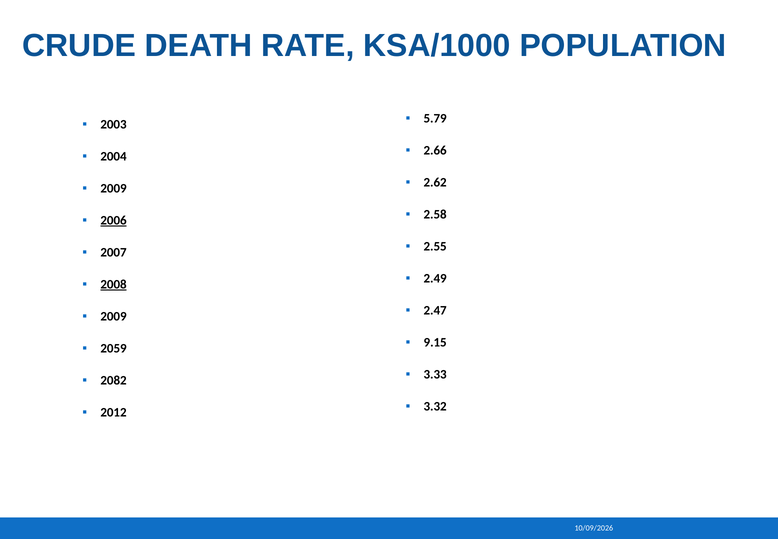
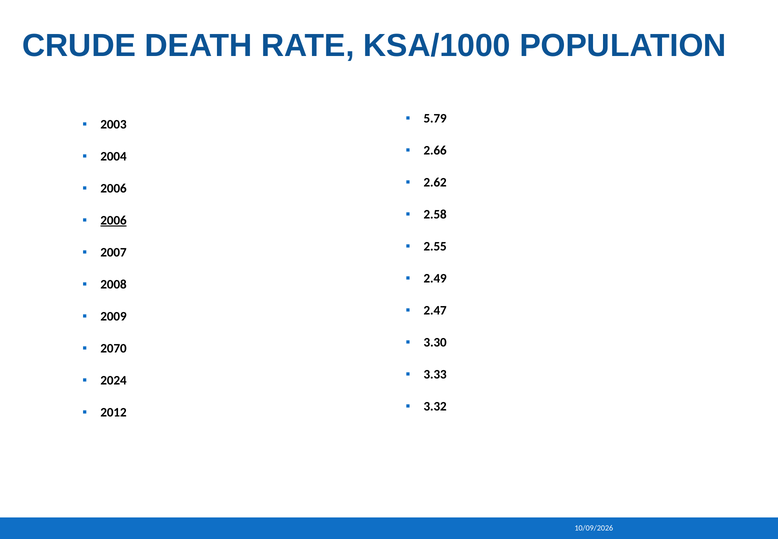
2009 at (114, 188): 2009 -> 2006
2008 underline: present -> none
9.15: 9.15 -> 3.30
2059: 2059 -> 2070
2082: 2082 -> 2024
